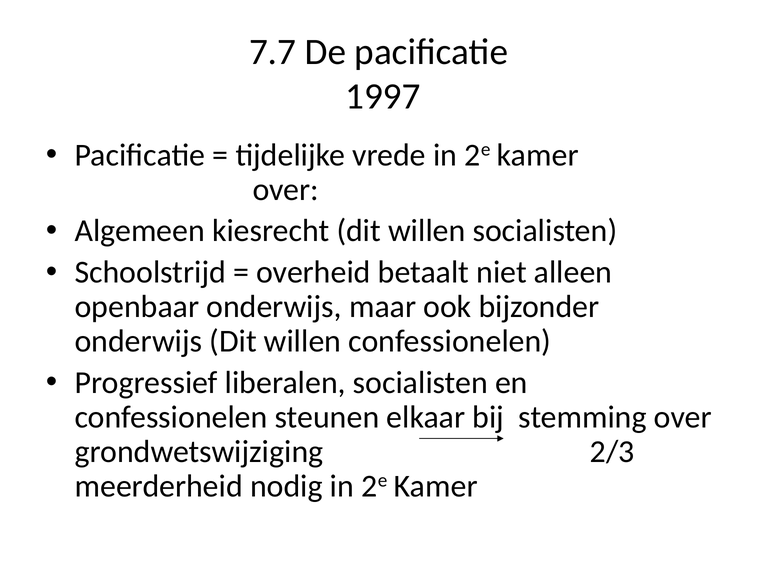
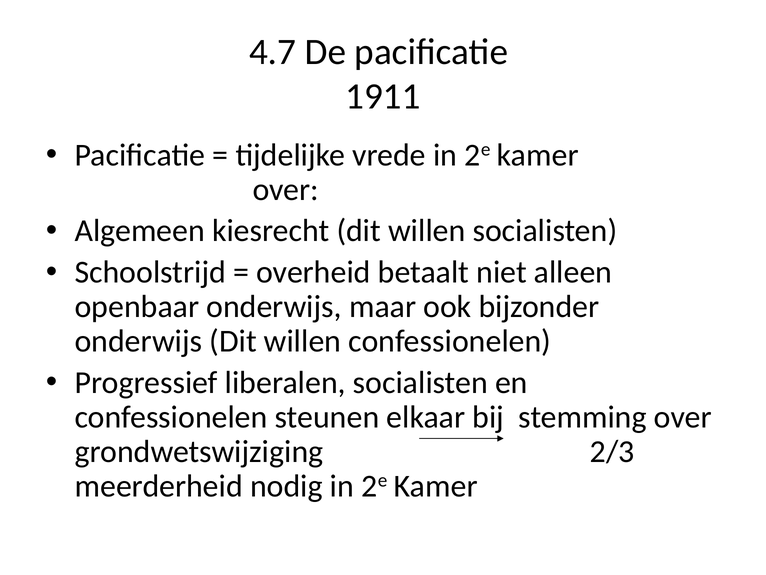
7.7: 7.7 -> 4.7
1997: 1997 -> 1911
